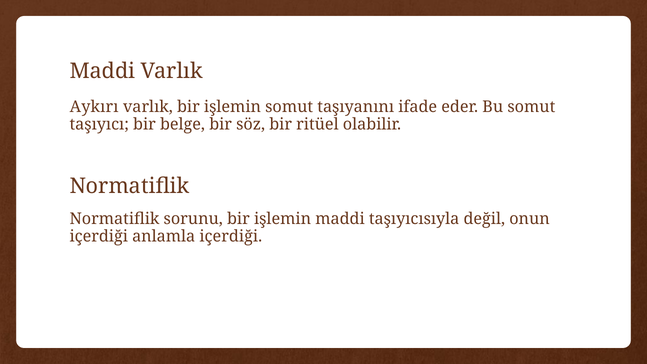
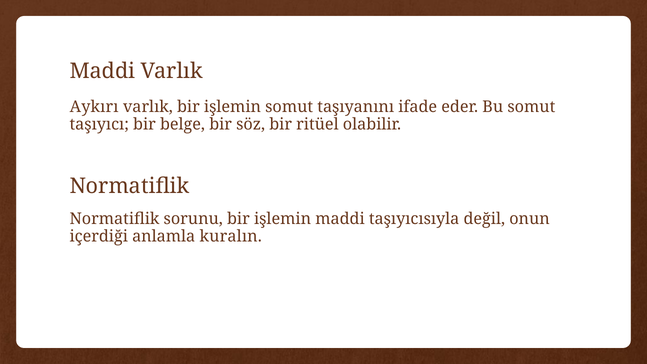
anlamla içerdiği: içerdiği -> kuralın
